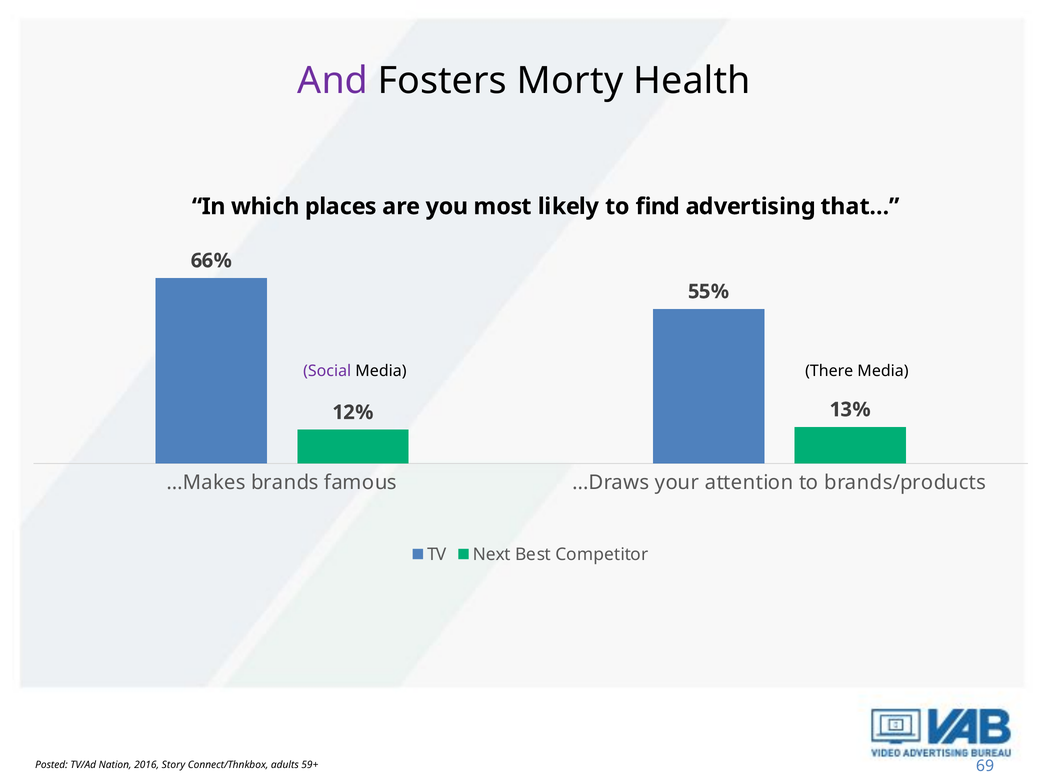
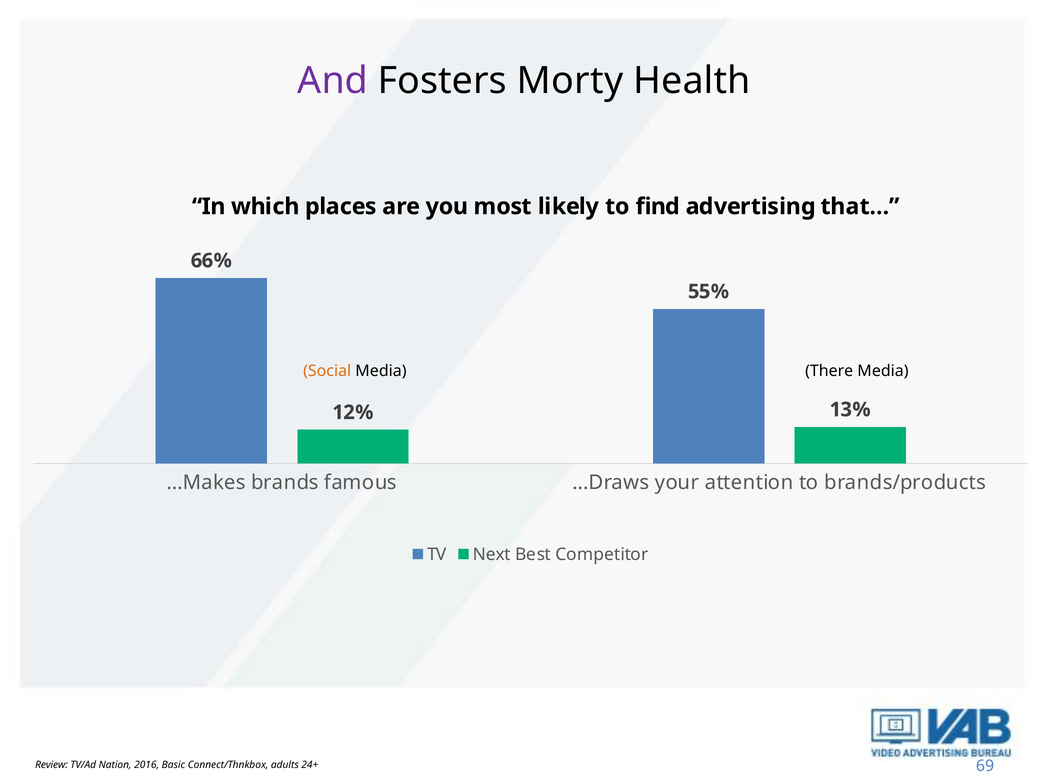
Social colour: purple -> orange
Posted: Posted -> Review
Story: Story -> Basic
59+: 59+ -> 24+
